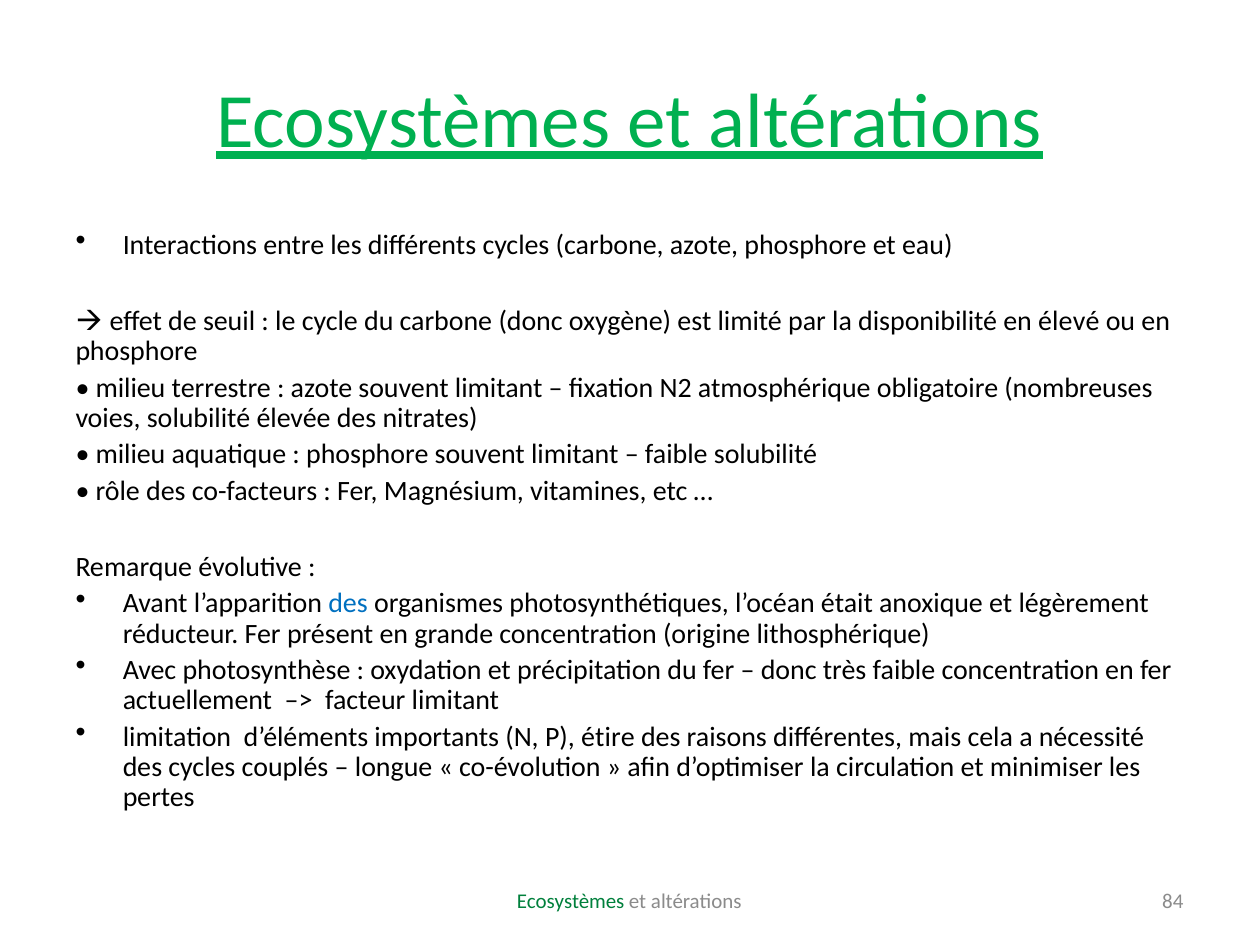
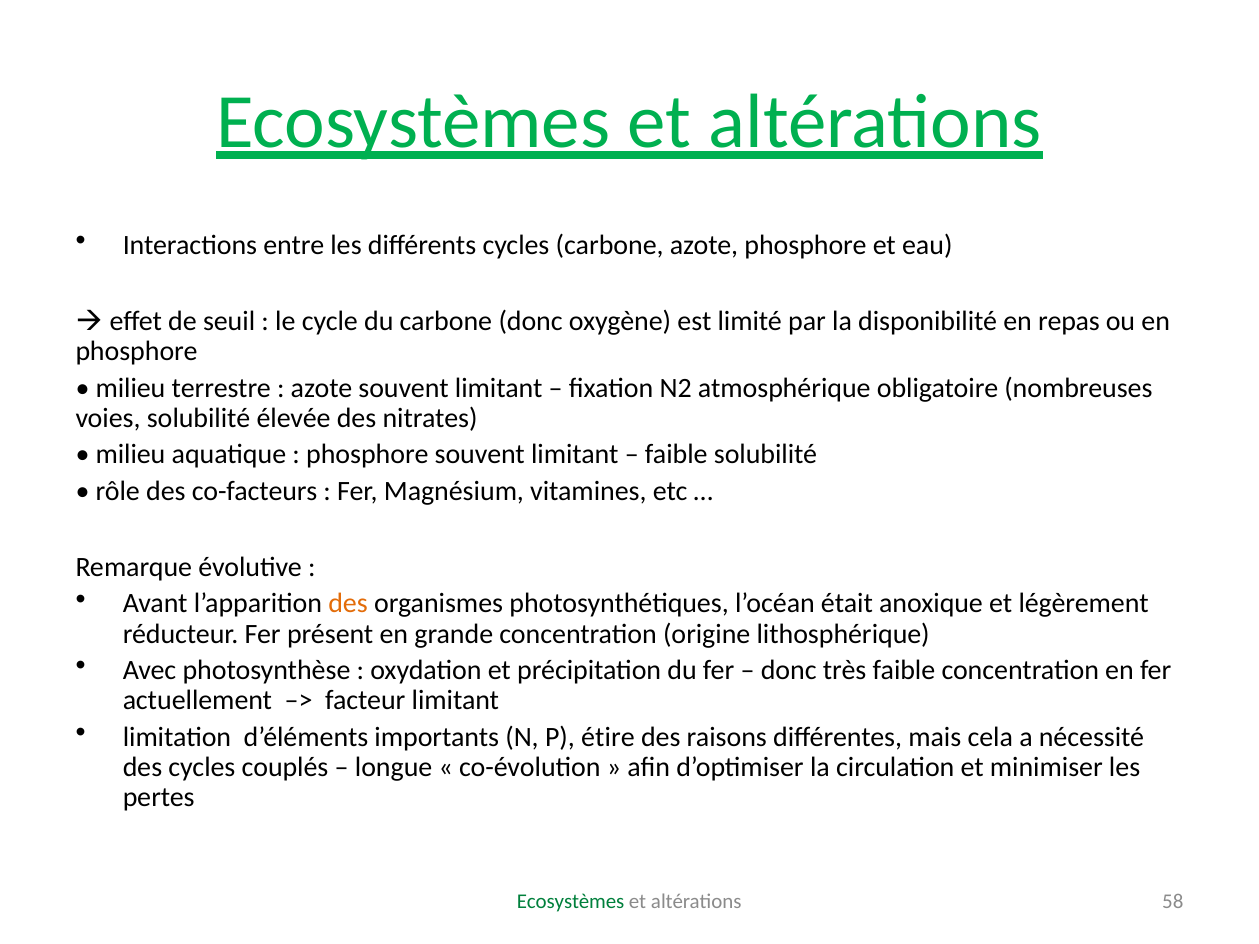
élevé: élevé -> repas
des at (348, 604) colour: blue -> orange
84: 84 -> 58
